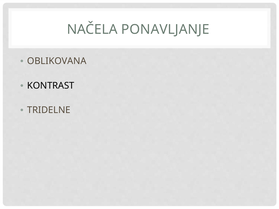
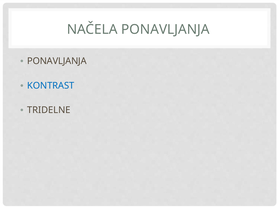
NAČELA PONAVLJANJE: PONAVLJANJE -> PONAVLJANJA
OBLIKOVANA at (57, 61): OBLIKOVANA -> PONAVLJANJA
KONTRAST colour: black -> blue
